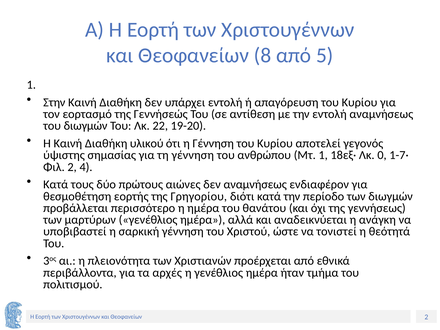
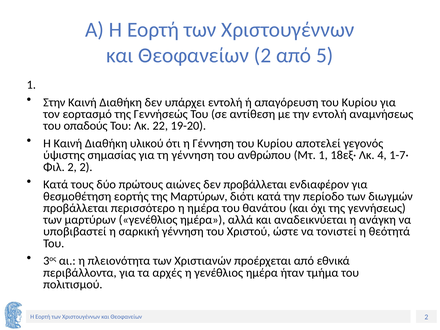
Θεοφανείων 8: 8 -> 2
του διωγμών: διωγμών -> οπαδούς
0: 0 -> 4
2 4: 4 -> 2
δεν αναμνήσεως: αναμνήσεως -> προβάλλεται
της Γρηγορίου: Γρηγορίου -> Μαρτύρων
